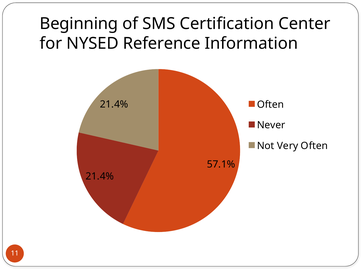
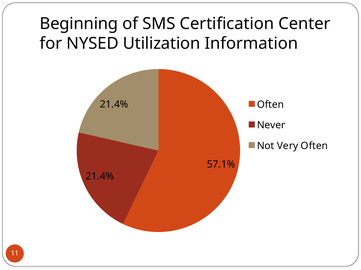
Reference: Reference -> Utilization
